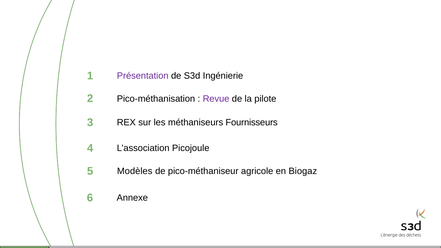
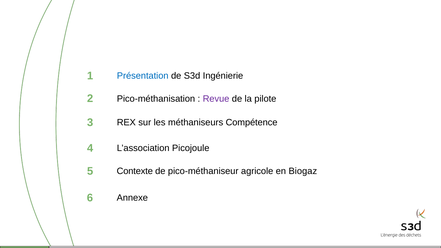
Présentation colour: purple -> blue
Fournisseurs: Fournisseurs -> Compétence
Modèles: Modèles -> Contexte
